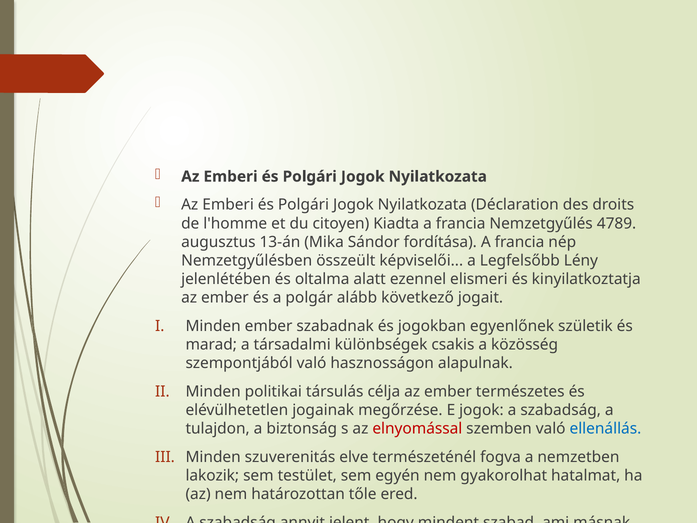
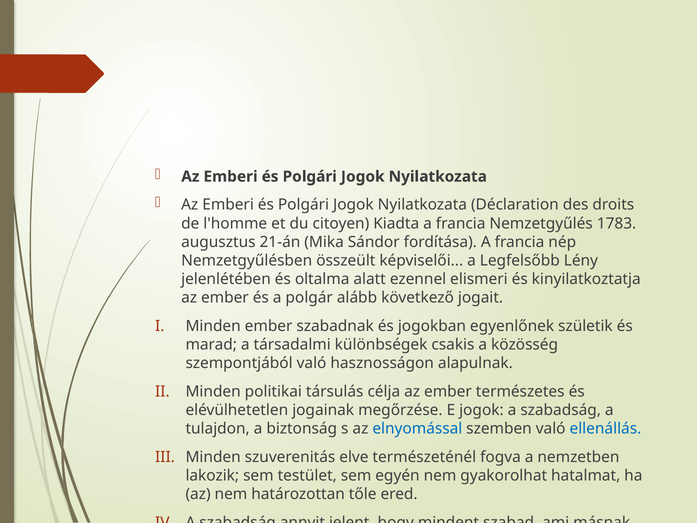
4789: 4789 -> 1783
13-án: 13-án -> 21-án
elnyomással colour: red -> blue
